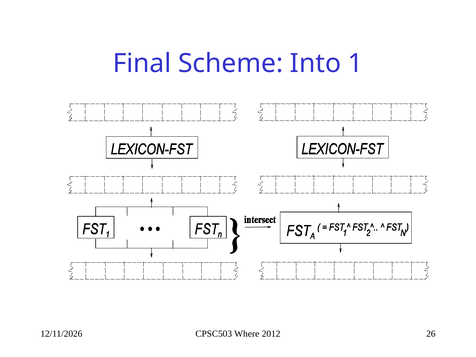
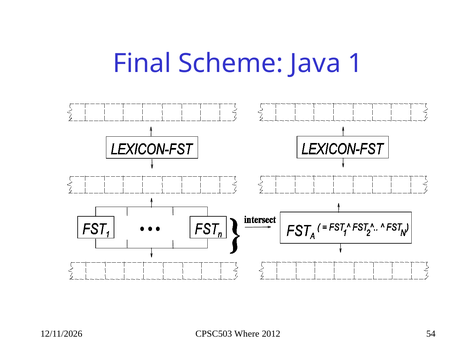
Into: Into -> Java
26: 26 -> 54
